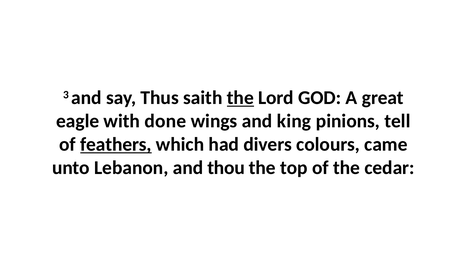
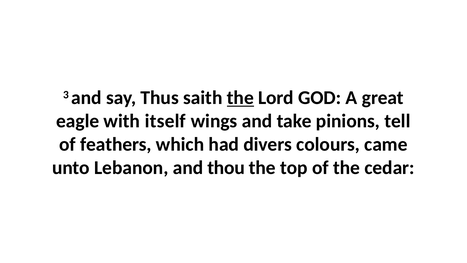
done: done -> itself
king: king -> take
feathers underline: present -> none
